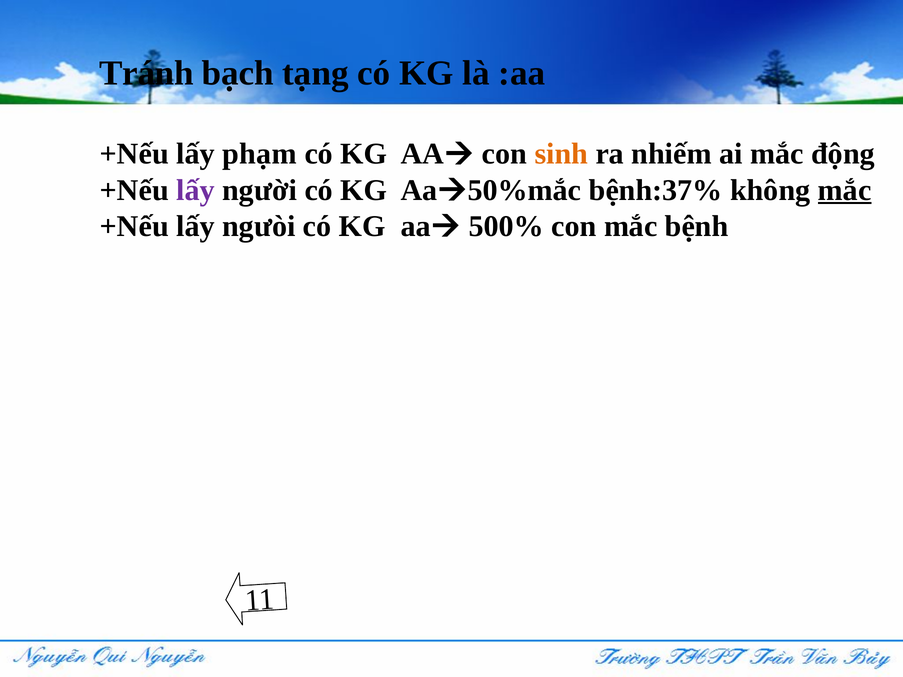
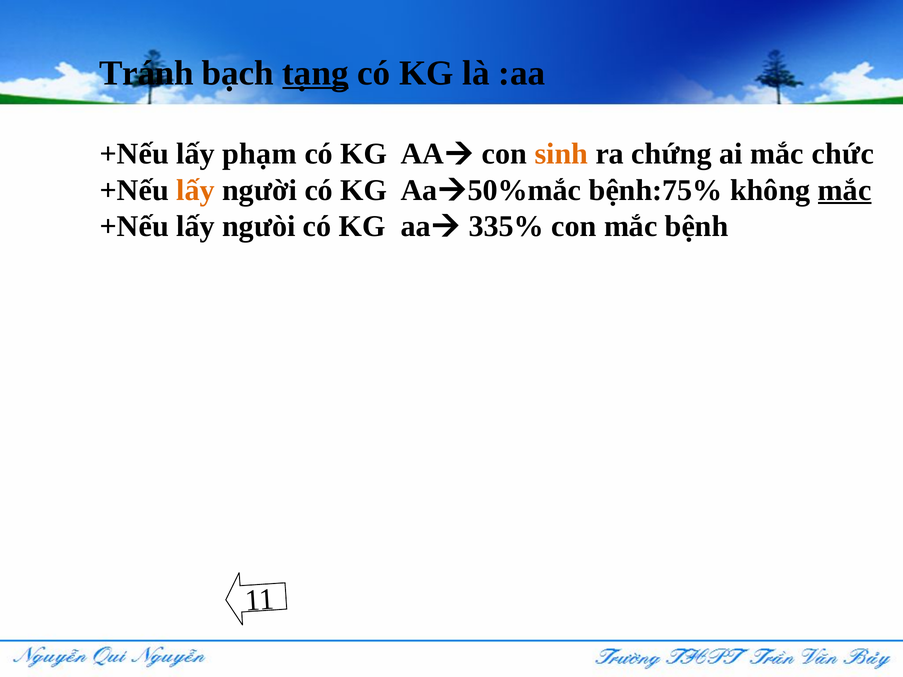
tạng underline: none -> present
nhiếm: nhiếm -> chứng
động: động -> chức
lấy at (195, 190) colour: purple -> orange
bệnh:37%: bệnh:37% -> bệnh:75%
500%: 500% -> 335%
